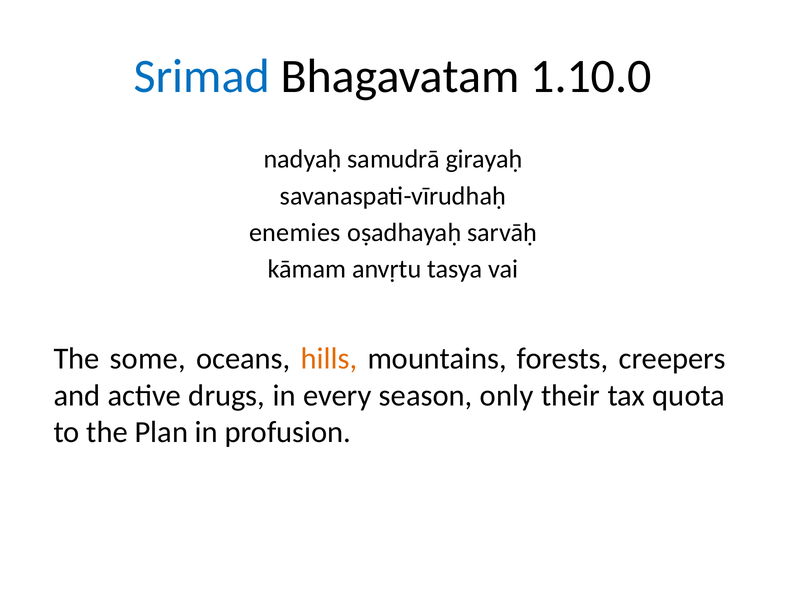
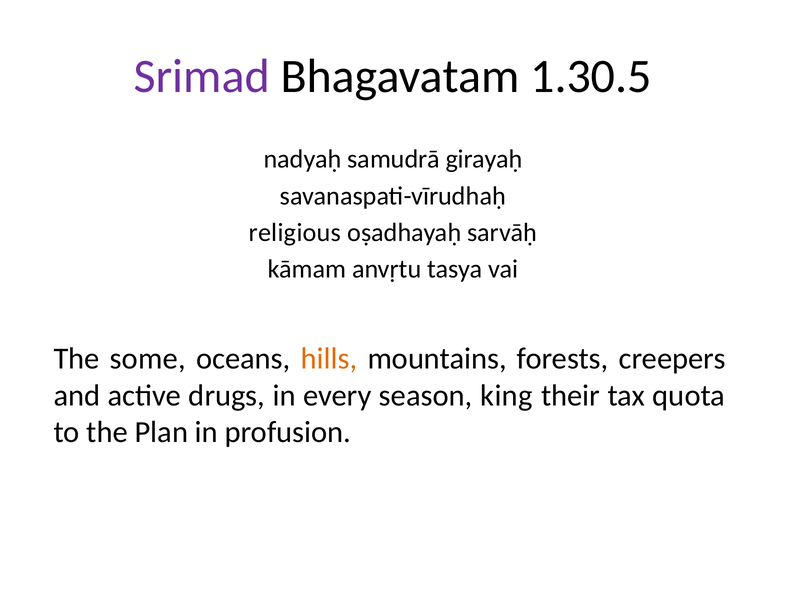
Srimad colour: blue -> purple
1.10.0: 1.10.0 -> 1.30.5
enemies: enemies -> religious
only: only -> king
